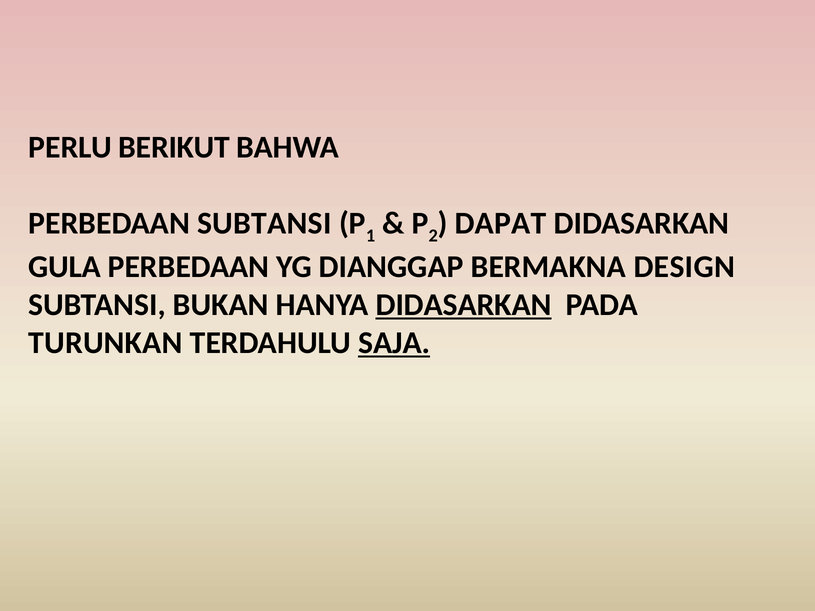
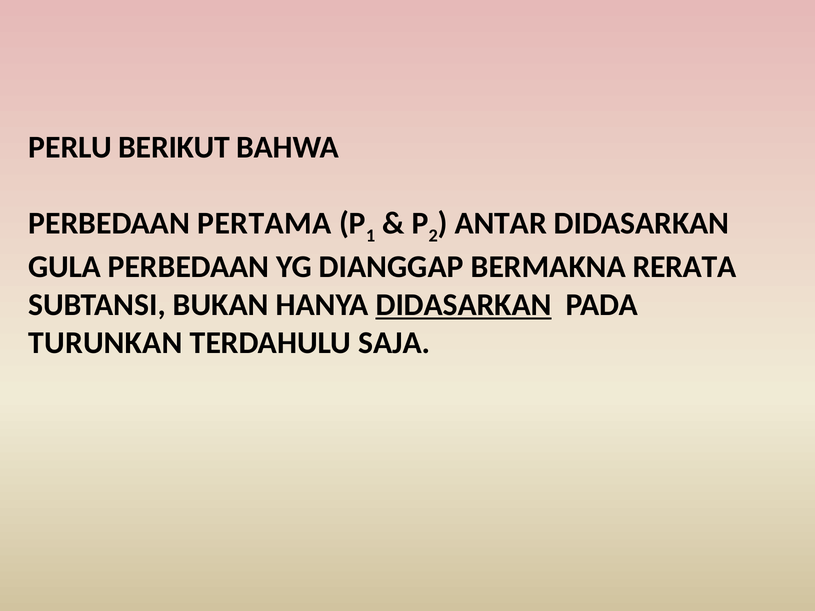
PERBEDAAN SUBTANSI: SUBTANSI -> PERTAMA
DAPAT: DAPAT -> ANTAR
DESIGN: DESIGN -> RERATA
SAJA underline: present -> none
